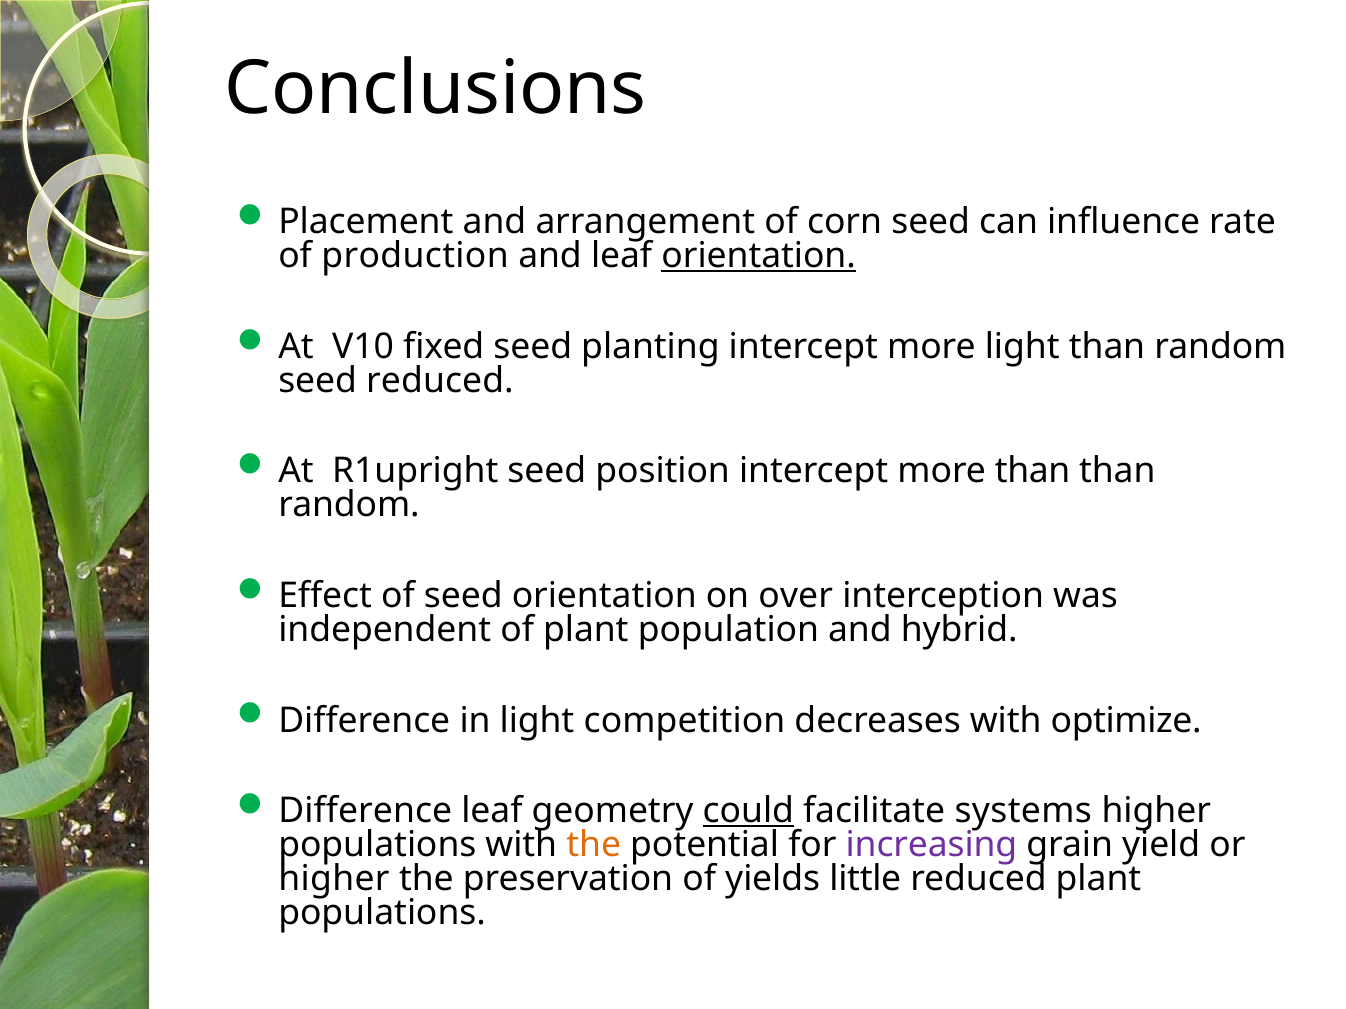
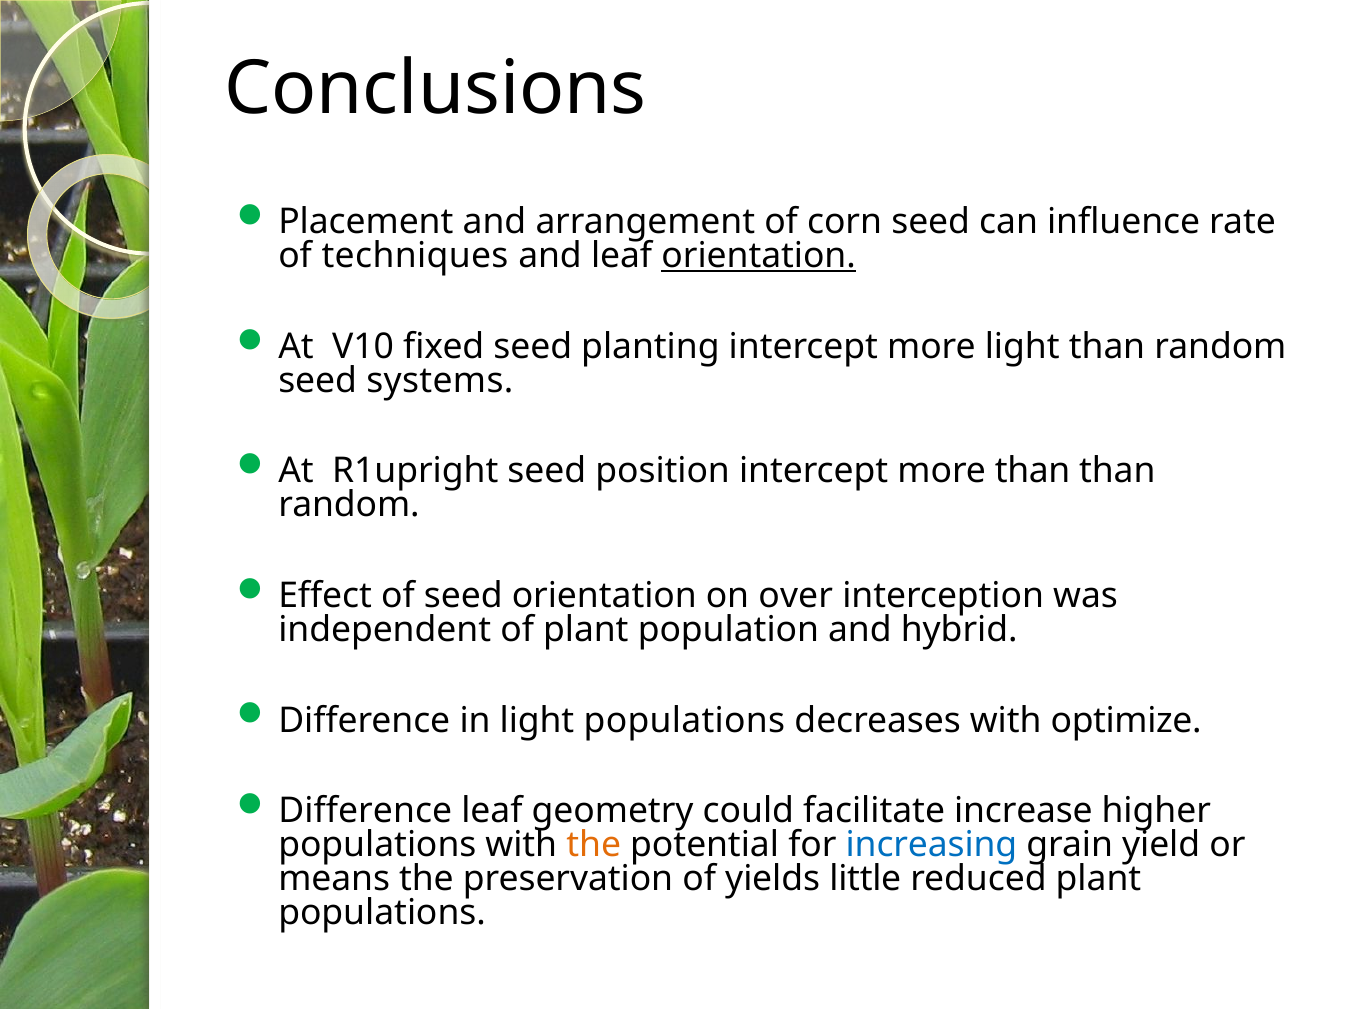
production: production -> techniques
seed reduced: reduced -> systems
light competition: competition -> populations
could underline: present -> none
systems: systems -> increase
increasing colour: purple -> blue
higher at (334, 880): higher -> means
